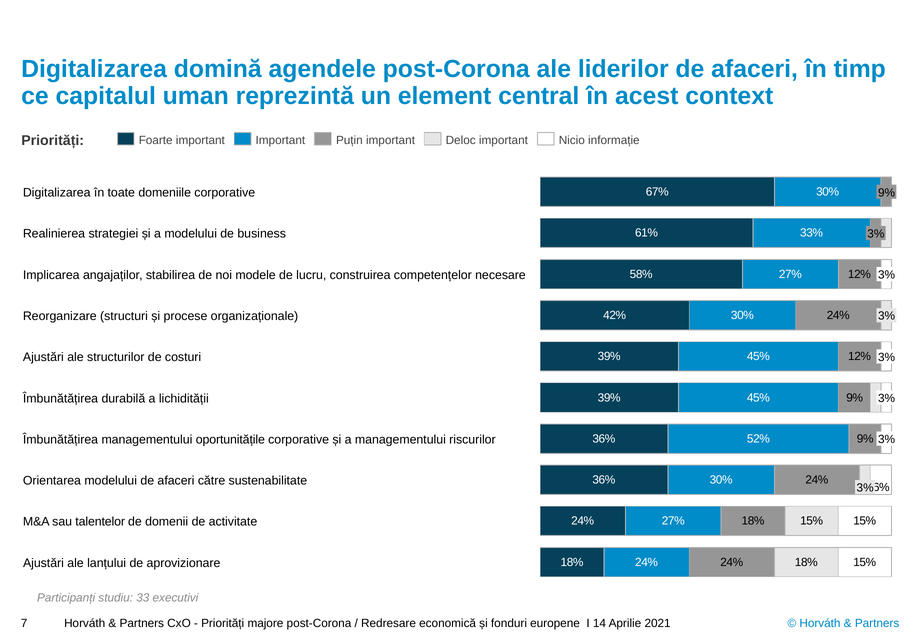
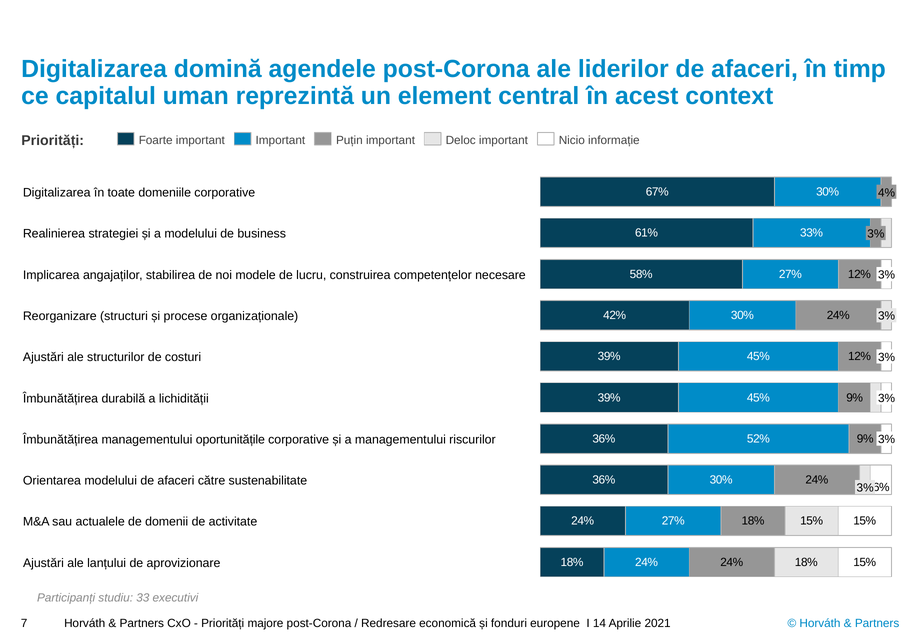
9% at (887, 193): 9% -> 4%
talentelor: talentelor -> actualele
